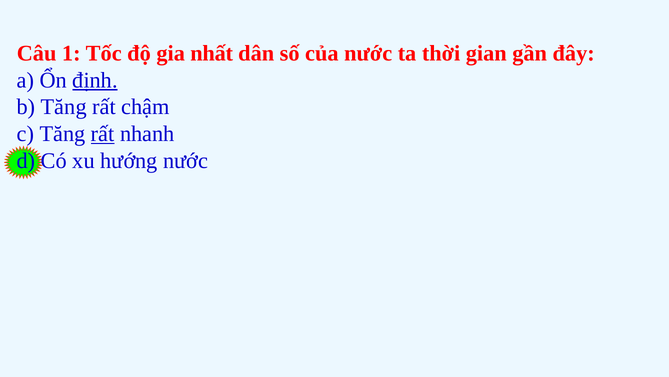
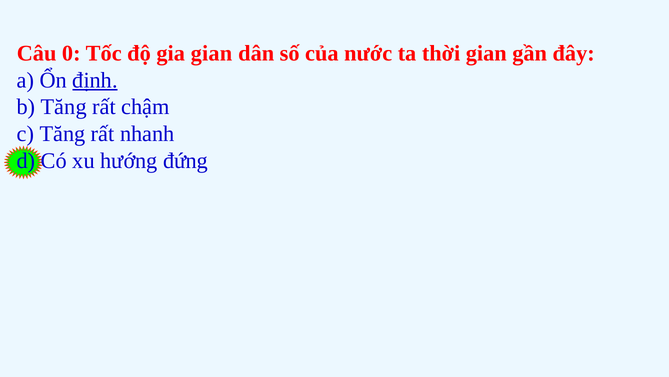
1: 1 -> 0
gia nhất: nhất -> gian
rất at (103, 134) underline: present -> none
hướng nước: nước -> đứng
